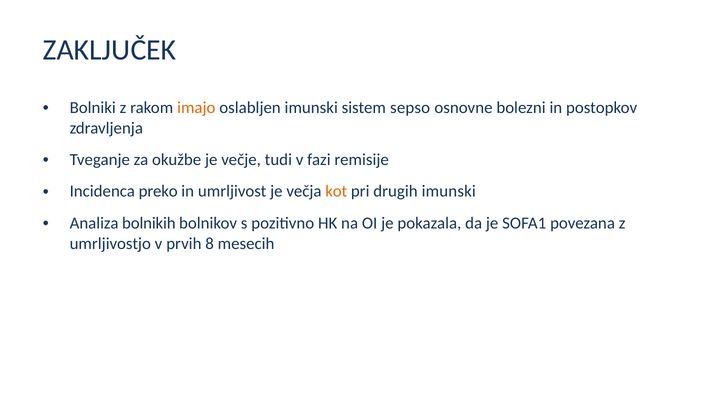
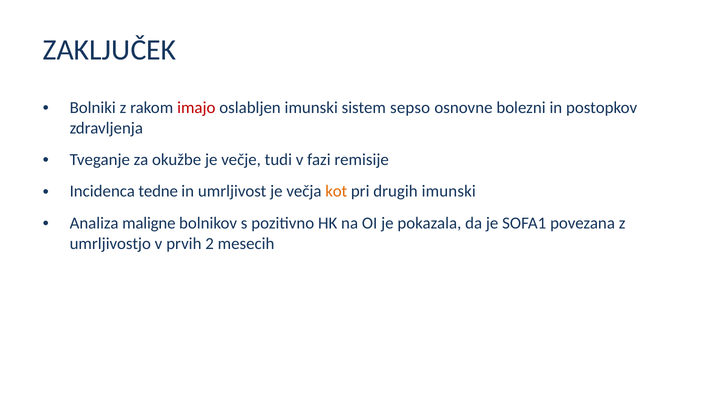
imajo colour: orange -> red
preko: preko -> tedne
bolnikih: bolnikih -> maligne
8: 8 -> 2
